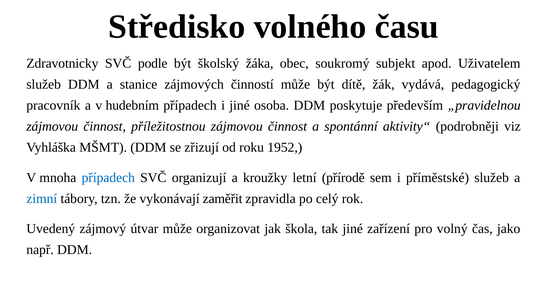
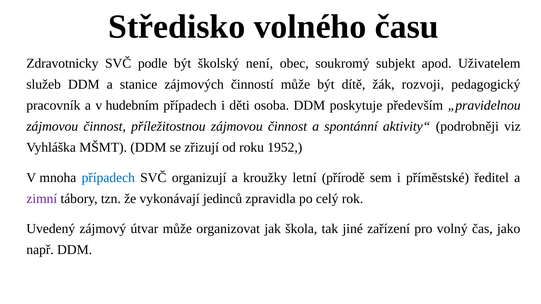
žáka: žáka -> není
vydává: vydává -> rozvoji
i jiné: jiné -> děti
příměstské služeb: služeb -> ředitel
zimní colour: blue -> purple
zaměřit: zaměřit -> jedinců
